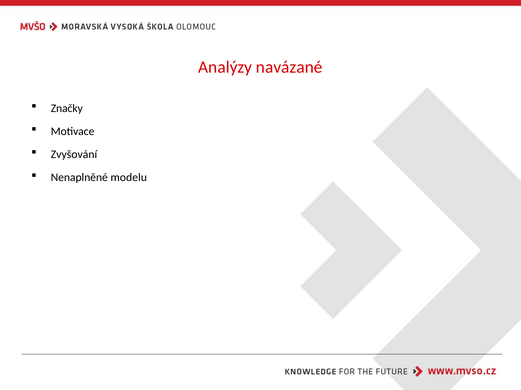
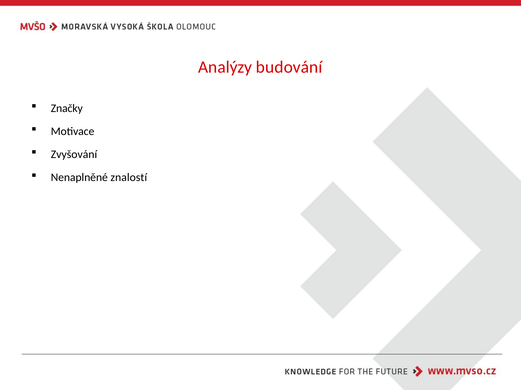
navázané: navázané -> budování
modelu: modelu -> znalostí
